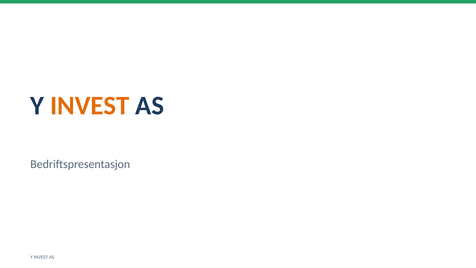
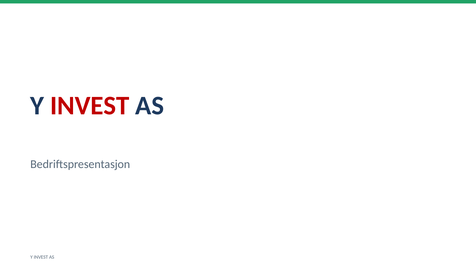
INVEST at (90, 106) colour: orange -> red
